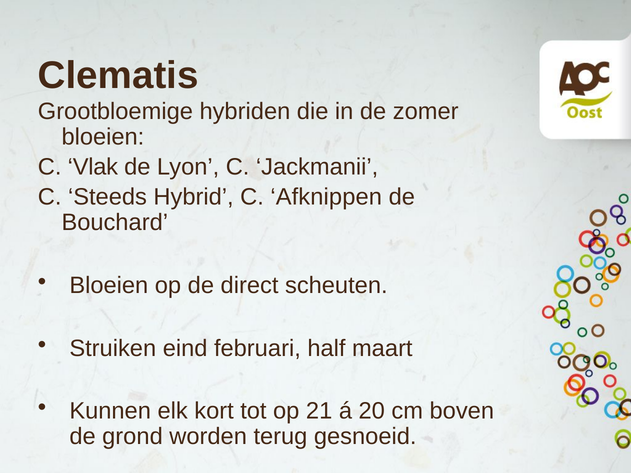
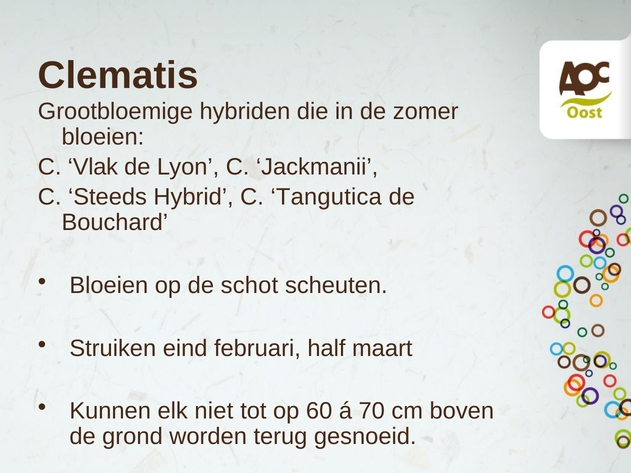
Afknippen: Afknippen -> Tangutica
direct: direct -> schot
kort: kort -> niet
21: 21 -> 60
20: 20 -> 70
